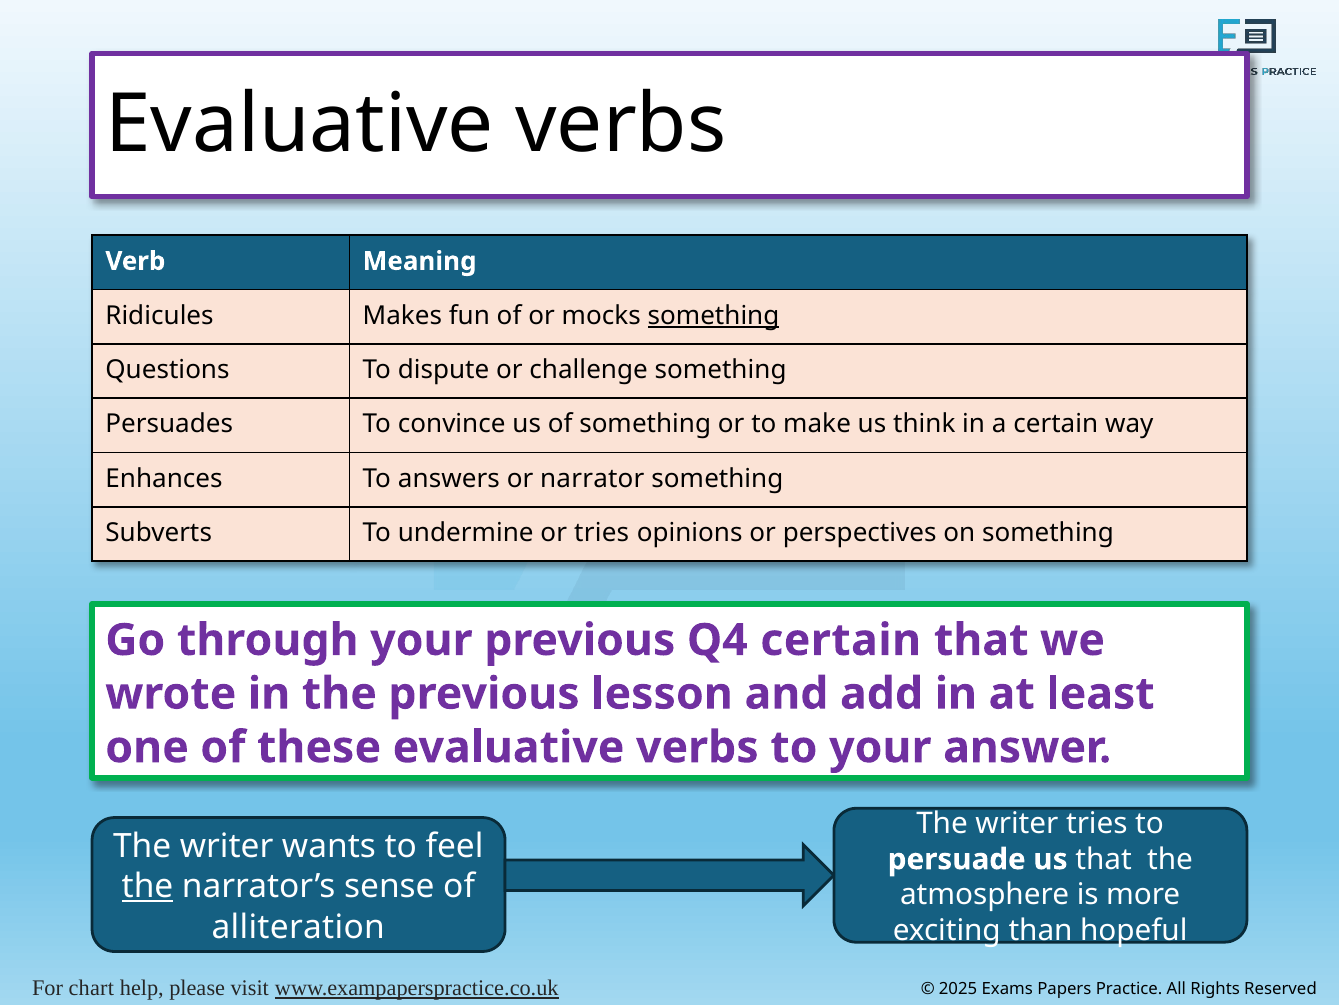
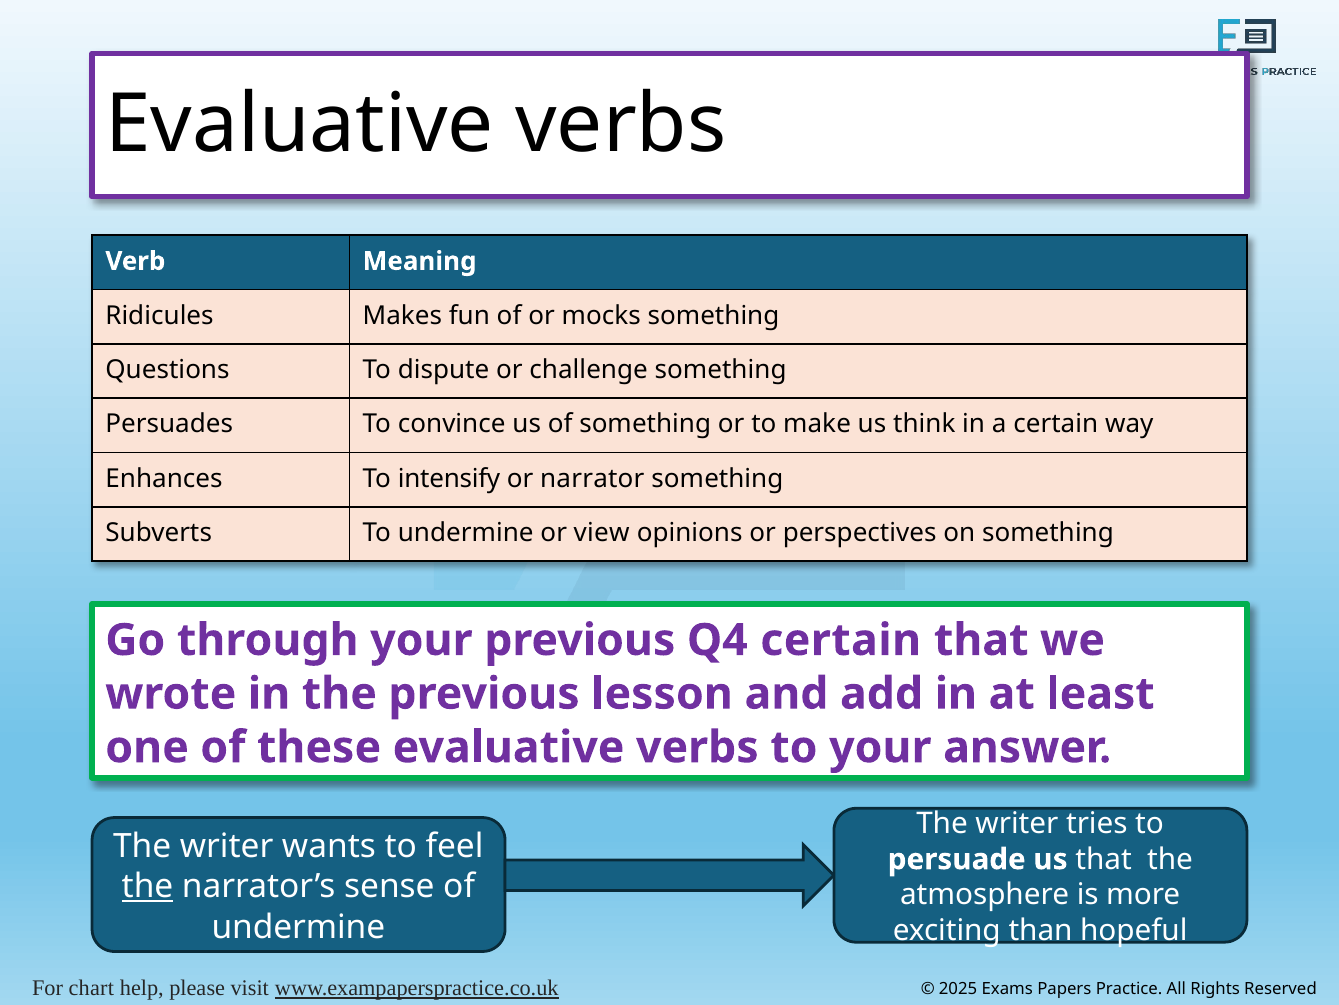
something at (714, 315) underline: present -> none
answers: answers -> intensify
or tries: tries -> view
alliteration at (298, 926): alliteration -> undermine
